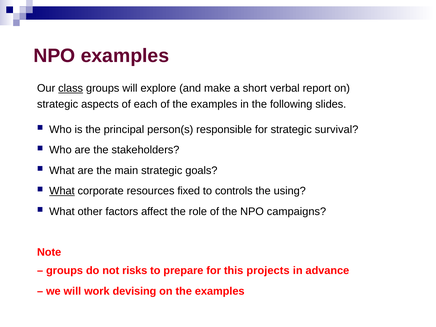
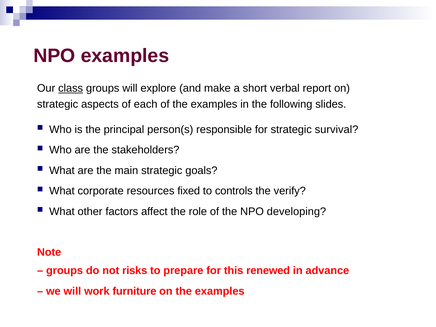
What at (62, 191) underline: present -> none
using: using -> verify
campaigns: campaigns -> developing
projects: projects -> renewed
devising: devising -> furniture
